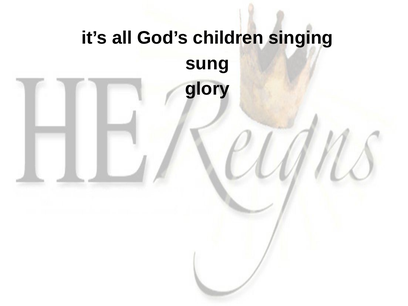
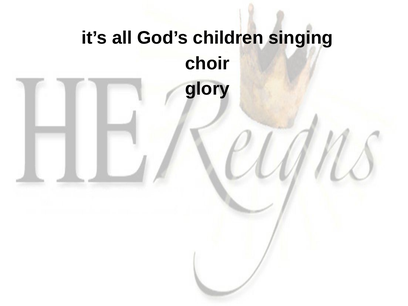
sung: sung -> choir
